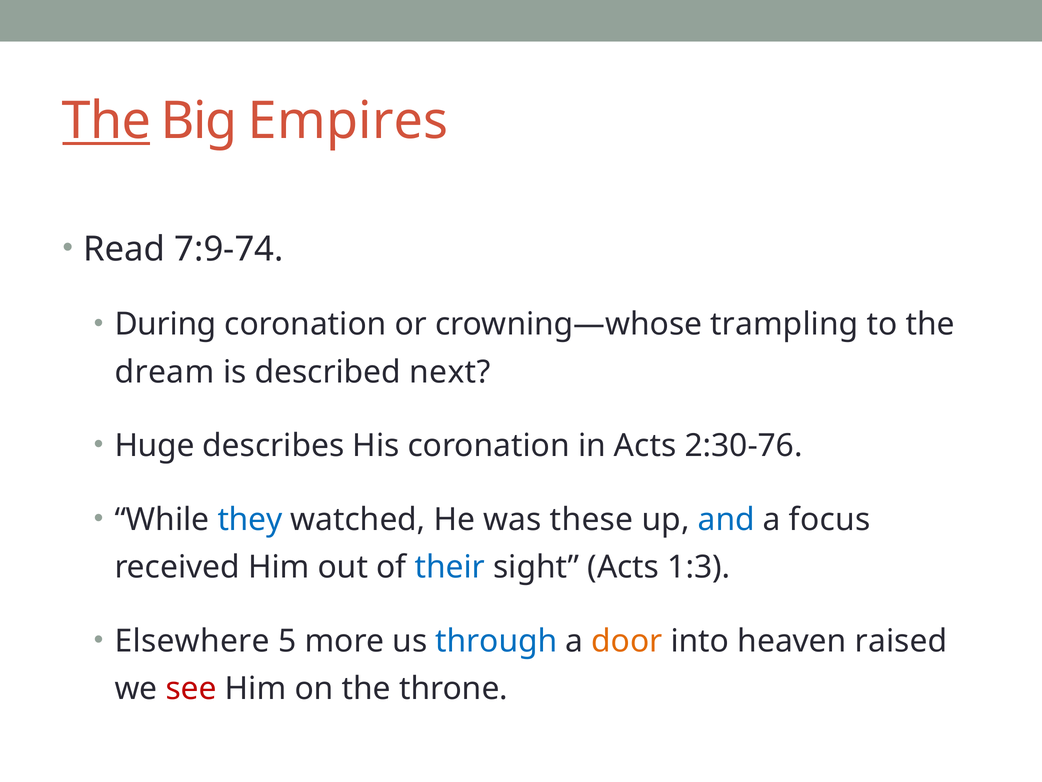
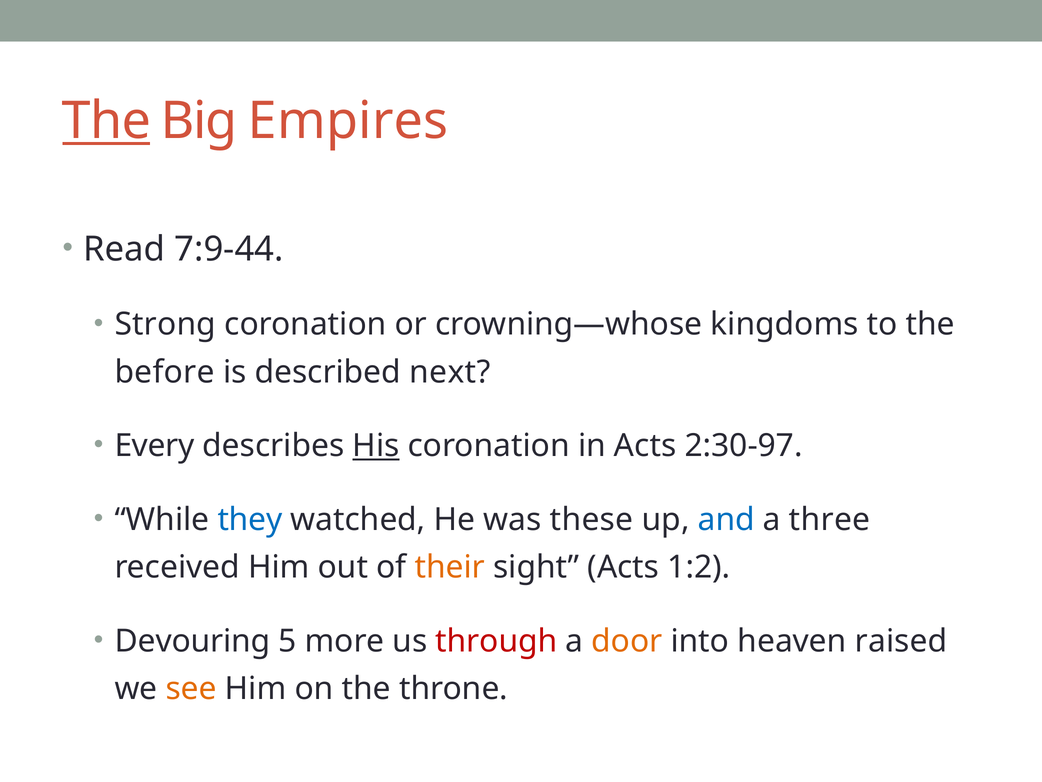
7:9-74: 7:9-74 -> 7:9-44
During: During -> Strong
trampling: trampling -> kingdoms
dream: dream -> before
Huge: Huge -> Every
His underline: none -> present
2:30-76: 2:30-76 -> 2:30-97
focus: focus -> three
their colour: blue -> orange
1:3: 1:3 -> 1:2
Elsewhere: Elsewhere -> Devouring
through colour: blue -> red
see colour: red -> orange
